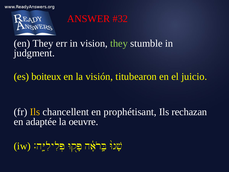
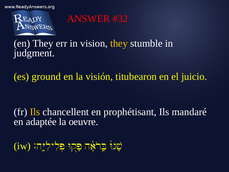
they at (119, 43) colour: light green -> yellow
boiteux: boiteux -> ground
rechazan: rechazan -> mandaré
